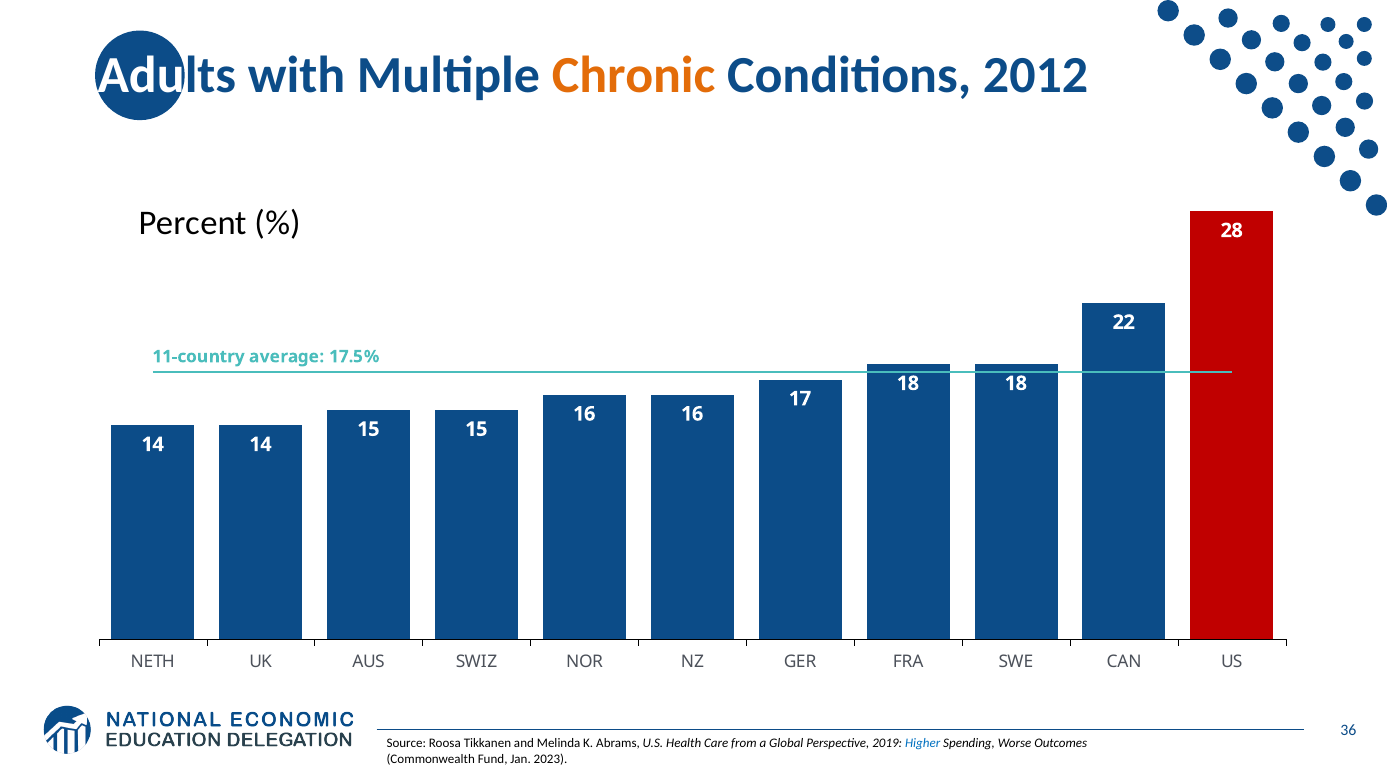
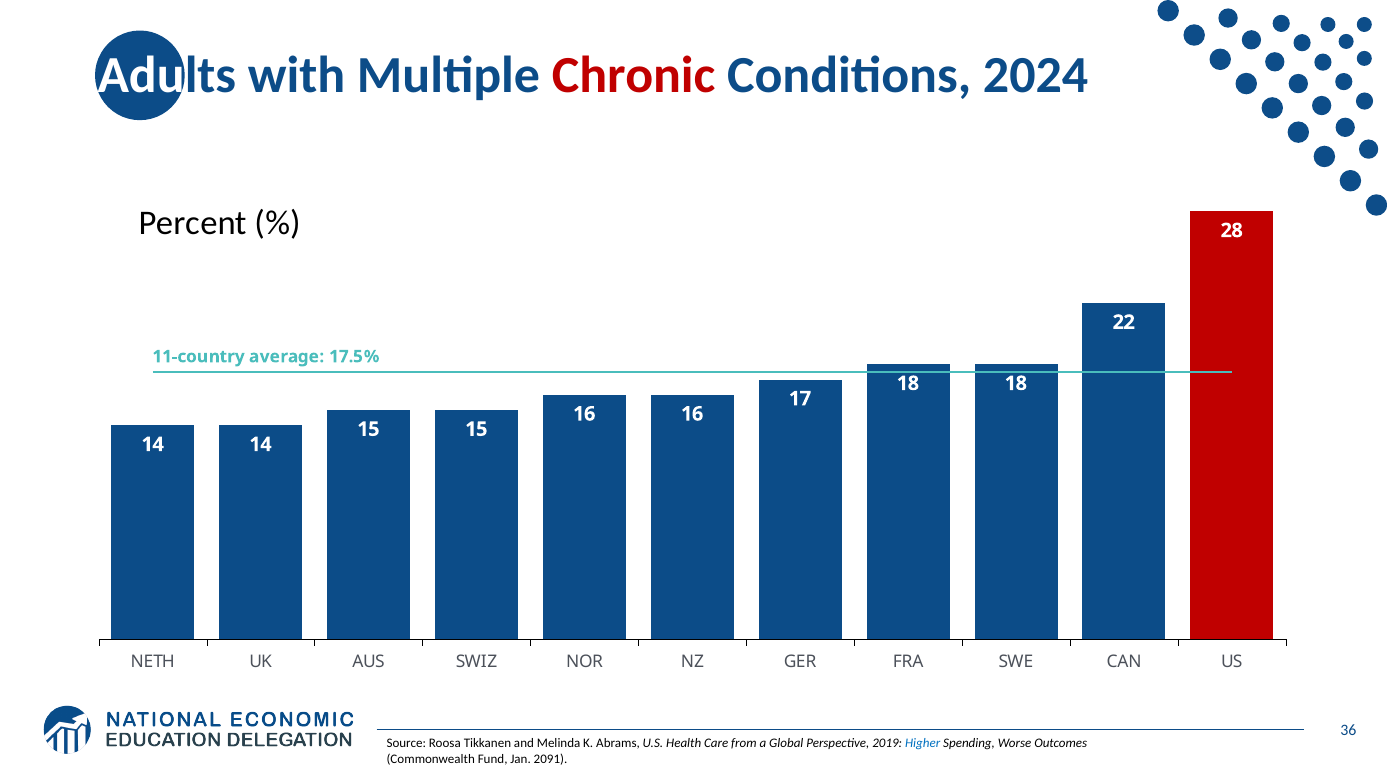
Chronic colour: orange -> red
2012: 2012 -> 2024
2023: 2023 -> 2091
